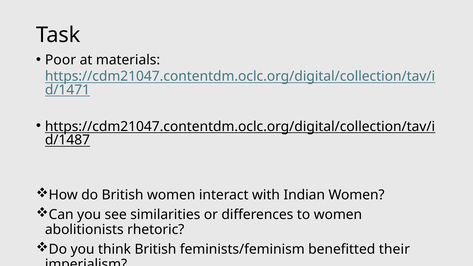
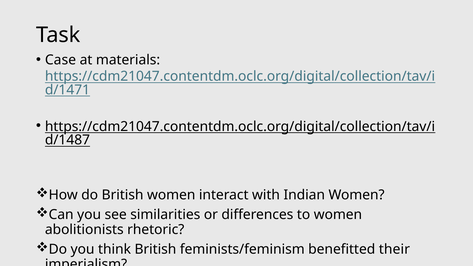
Poor: Poor -> Case
